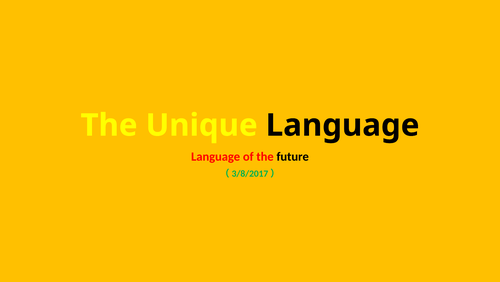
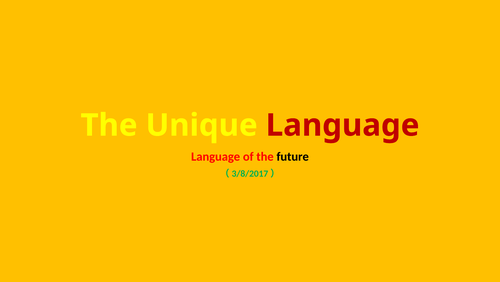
Language at (343, 125) colour: black -> red
